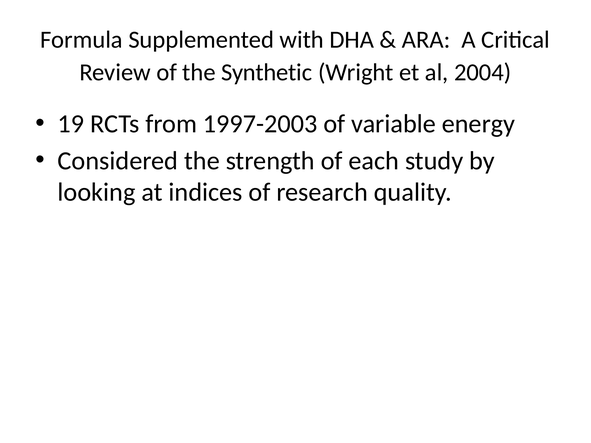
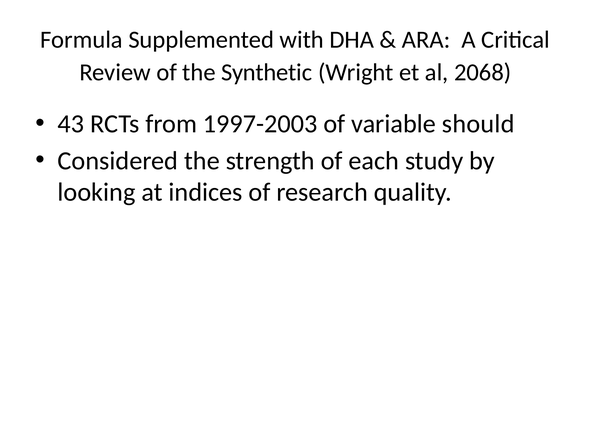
2004: 2004 -> 2068
19: 19 -> 43
energy: energy -> should
